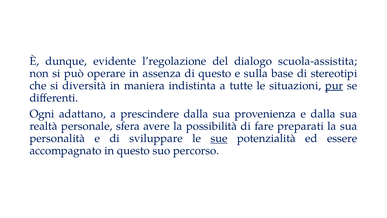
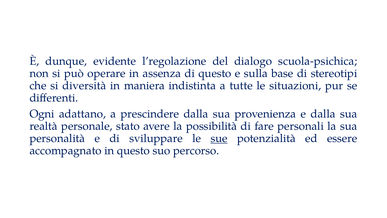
scuola-assistita: scuola-assistita -> scuola-psichica
pur underline: present -> none
sfera: sfera -> stato
preparati: preparati -> personali
